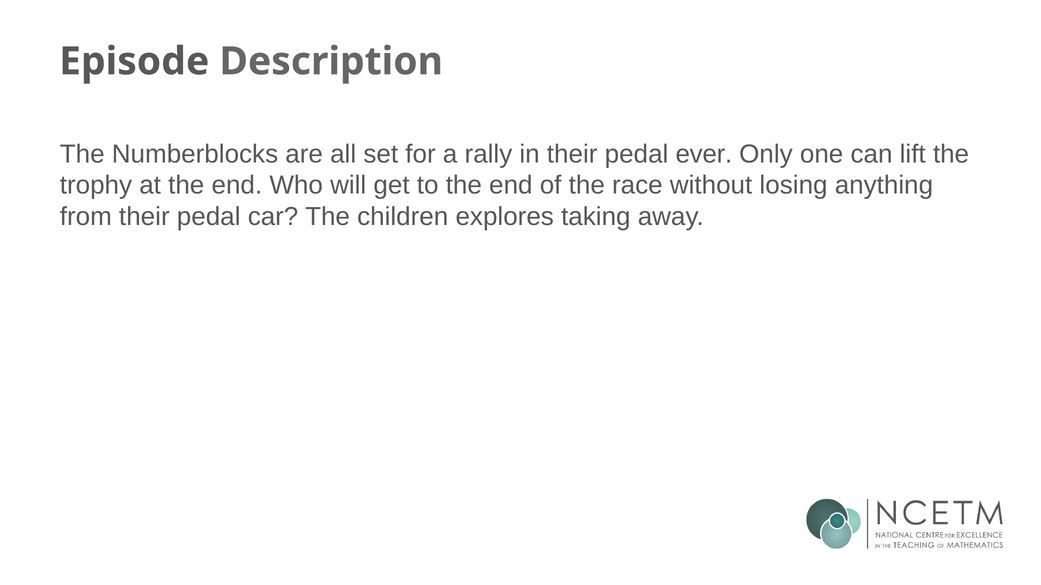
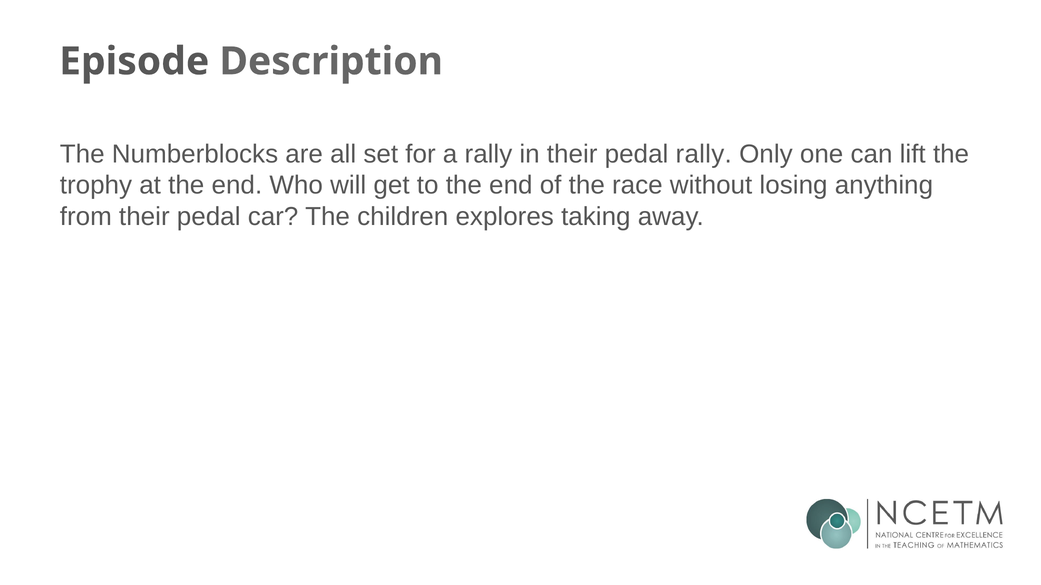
pedal ever: ever -> rally
